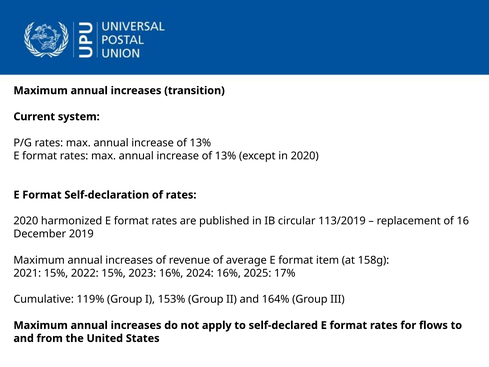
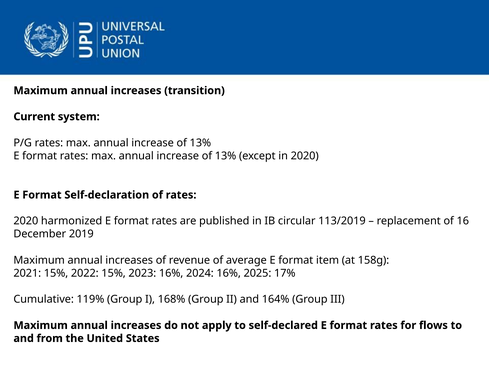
153%: 153% -> 168%
